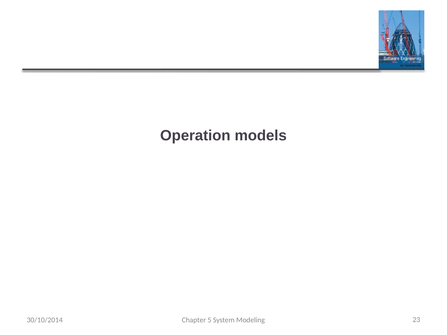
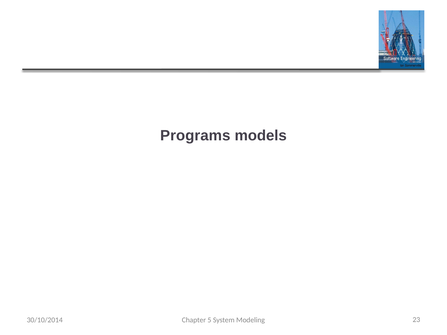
Operation: Operation -> Programs
